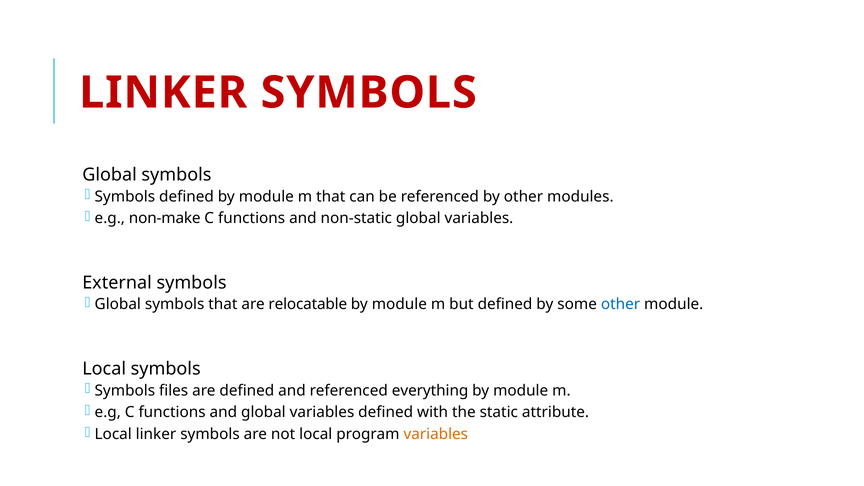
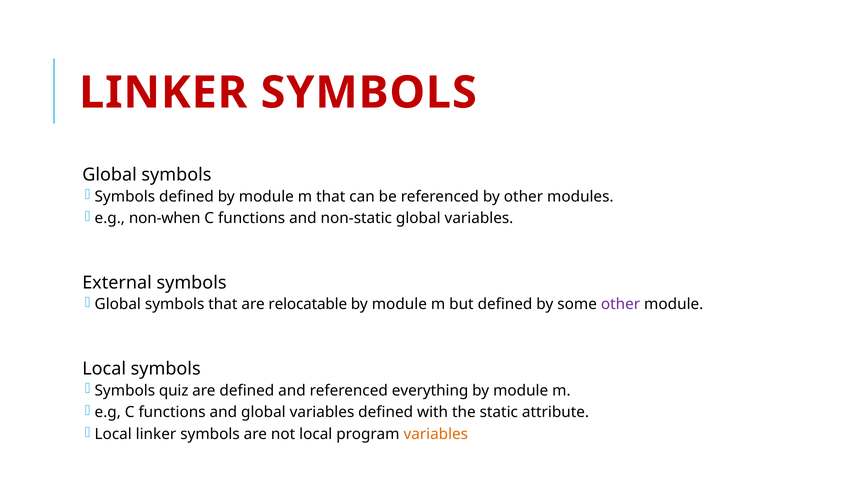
non-make: non-make -> non-when
other at (621, 304) colour: blue -> purple
files: files -> quiz
